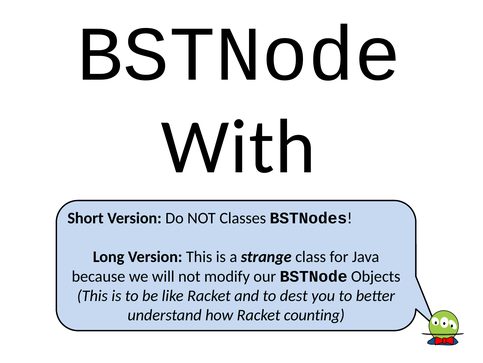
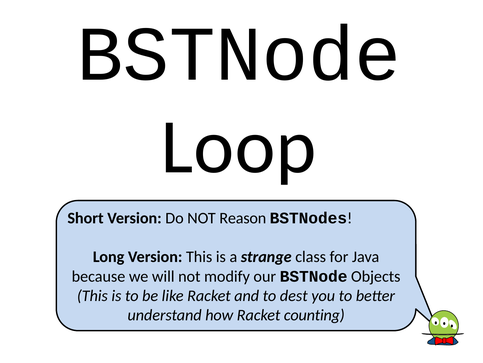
With: With -> Loop
Classes: Classes -> Reason
